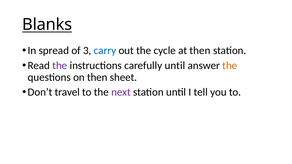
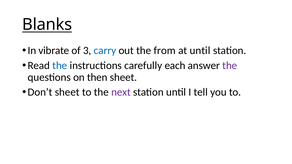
spread: spread -> vibrate
cycle: cycle -> from
at then: then -> until
the at (60, 66) colour: purple -> blue
carefully until: until -> each
the at (230, 66) colour: orange -> purple
Don’t travel: travel -> sheet
